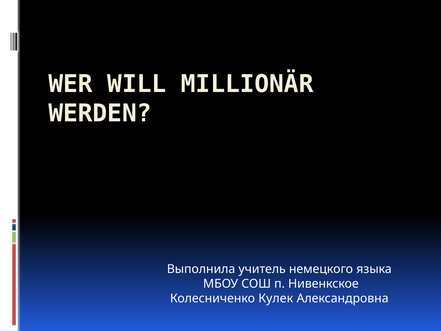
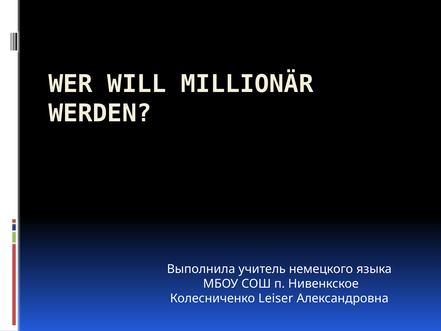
Кулек: Кулек -> Leiser
